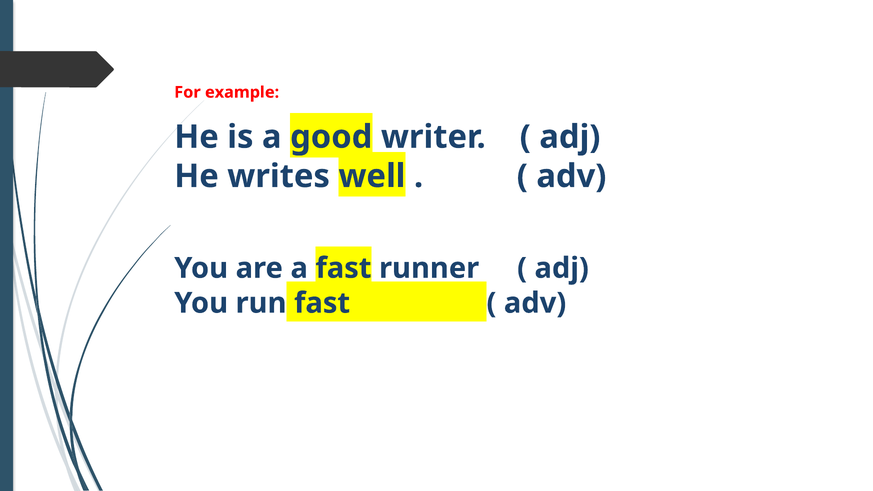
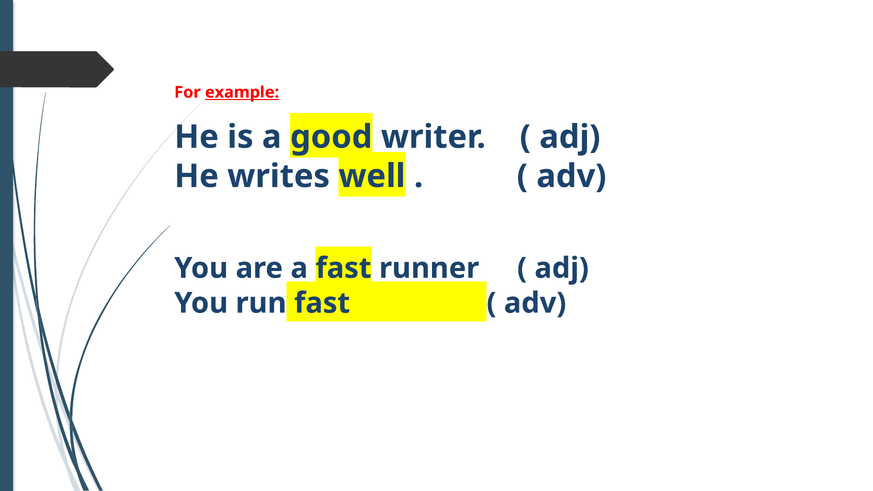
example underline: none -> present
